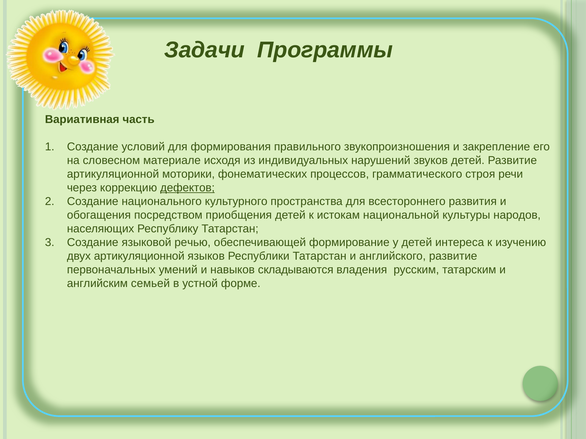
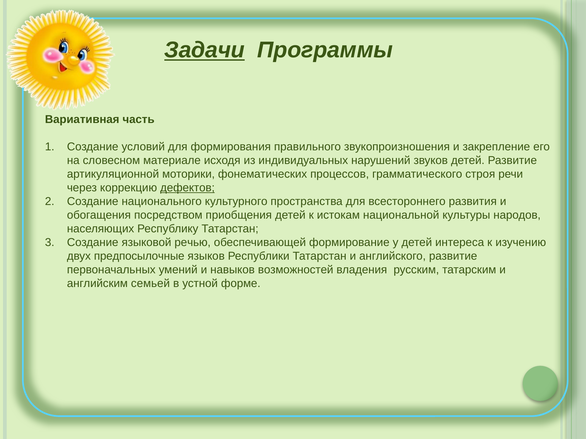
Задачи underline: none -> present
двух артикуляционной: артикуляционной -> предпосылочные
складываются: складываются -> возможностей
